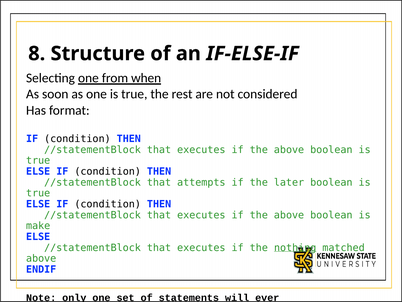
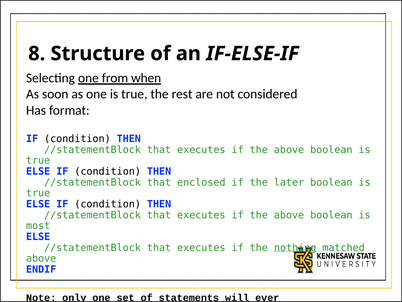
attempts: attempts -> enclosed
make: make -> most
